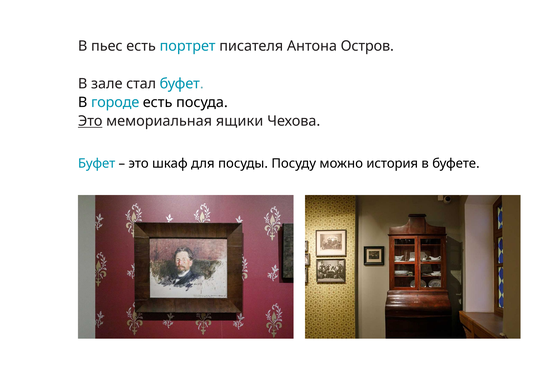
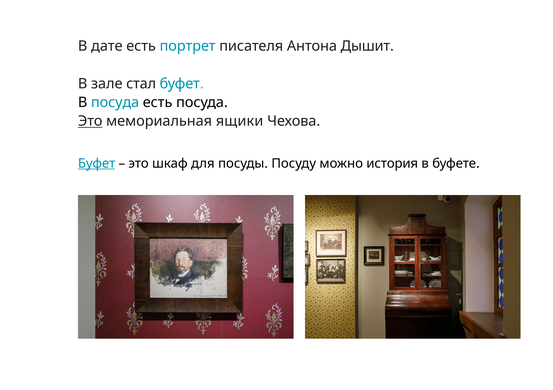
пьес: пьес -> дате
Остров: Остров -> Дышит
В городе: городе -> посуда
Буфет at (97, 164) underline: none -> present
